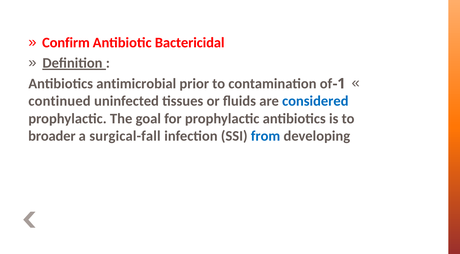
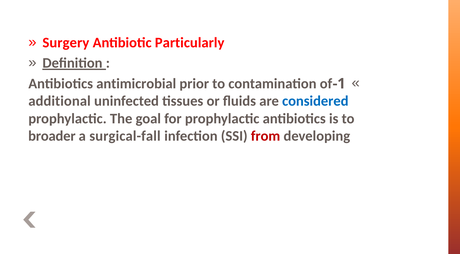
Confirm: Confirm -> Surgery
Bactericidal: Bactericidal -> Particularly
continued: continued -> additional
from colour: blue -> red
